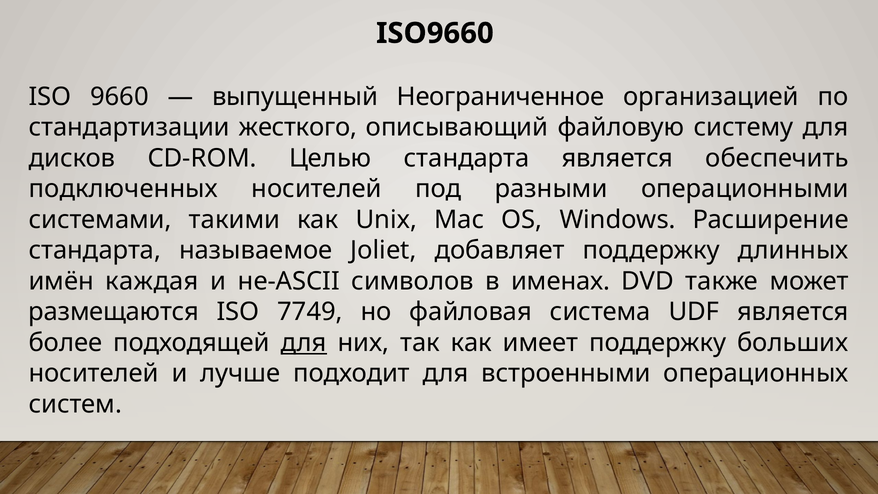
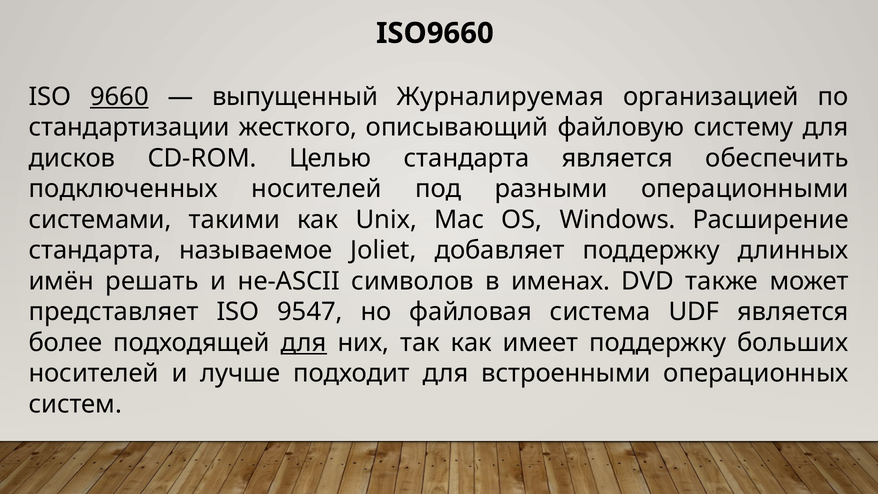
9660 underline: none -> present
Неограниченное: Неограниченное -> Журналируемая
каждая: каждая -> решать
размещаются: размещаются -> представляет
7749: 7749 -> 9547
